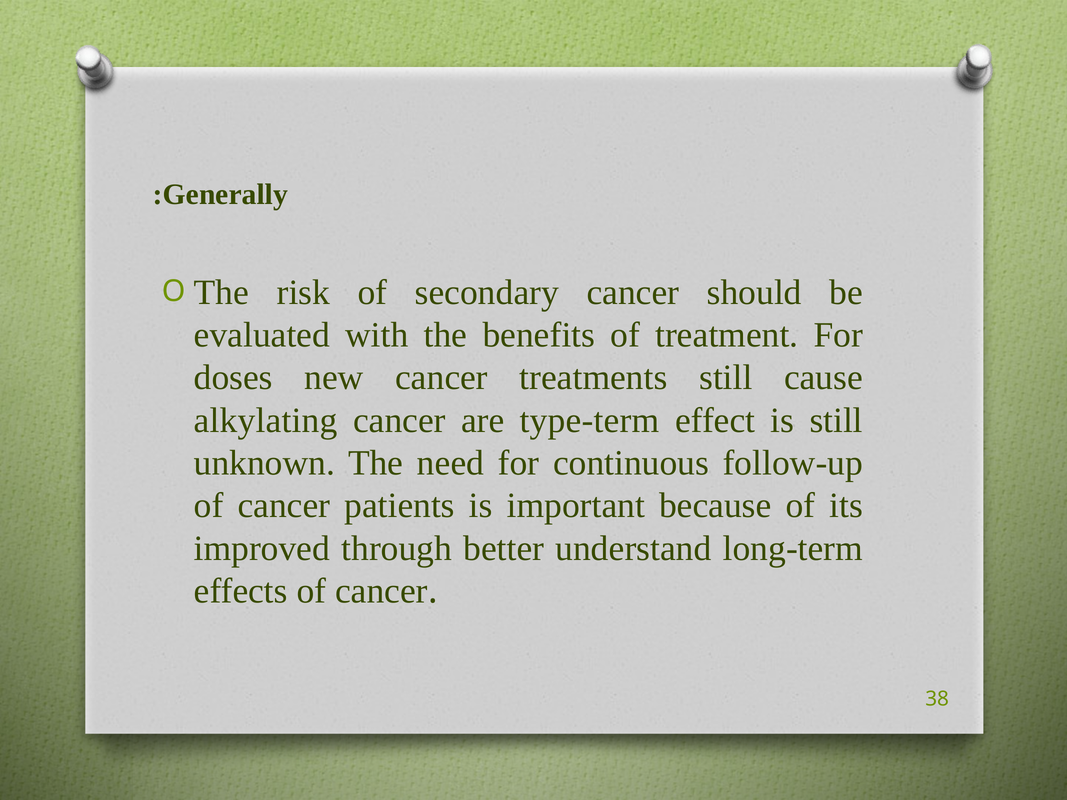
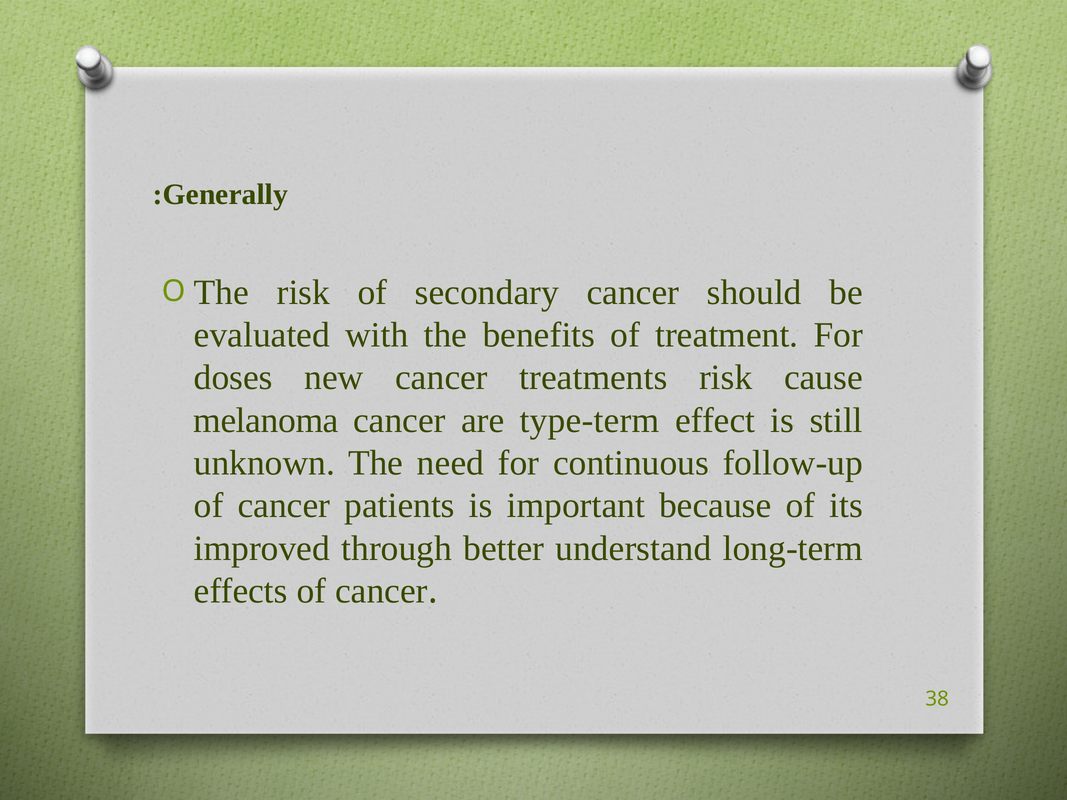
treatments still: still -> risk
alkylating: alkylating -> melanoma
